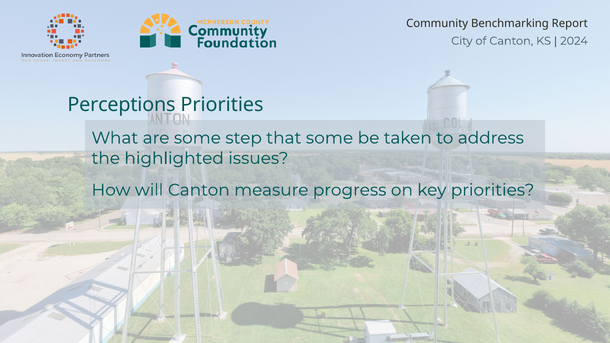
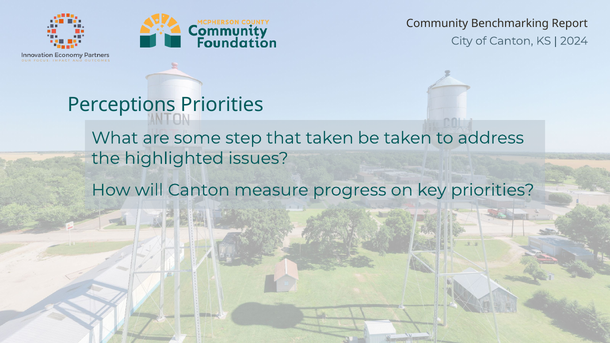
that some: some -> taken
